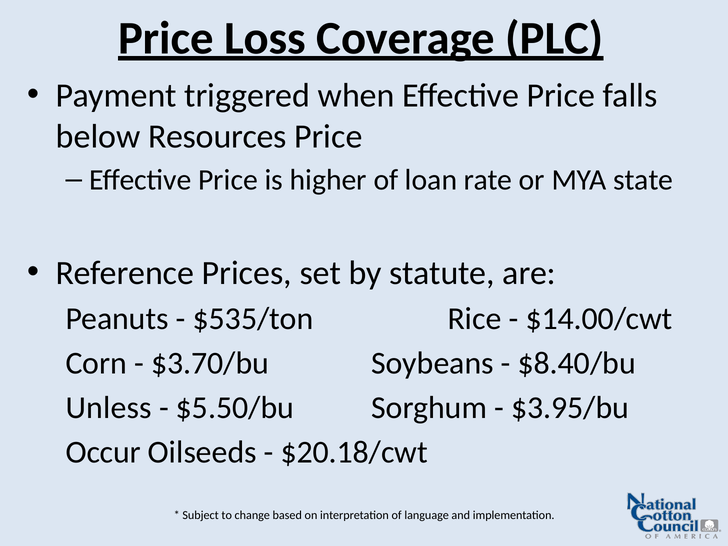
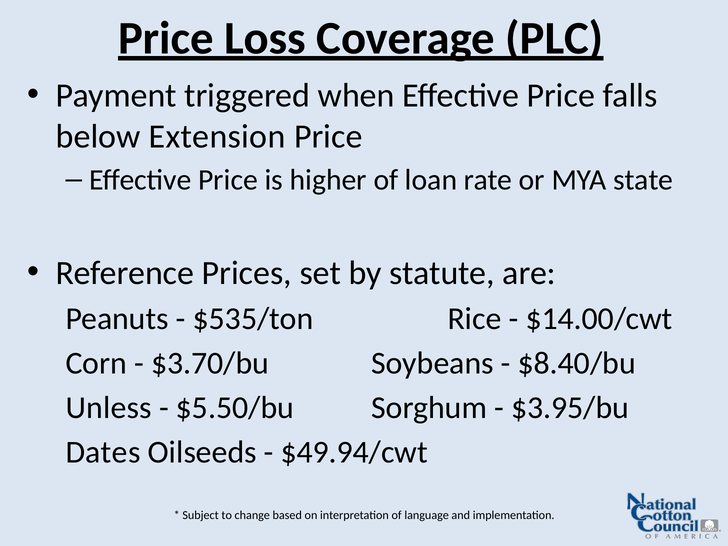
Resources: Resources -> Extension
Occur: Occur -> Dates
$20.18/cwt: $20.18/cwt -> $49.94/cwt
